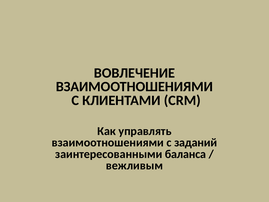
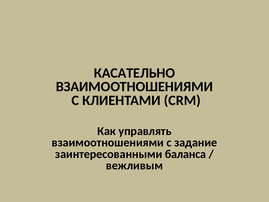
ВОВЛЕЧЕНИЕ: ВОВЛЕЧЕНИЕ -> КАСАТЕЛЬНО
заданий: заданий -> задание
